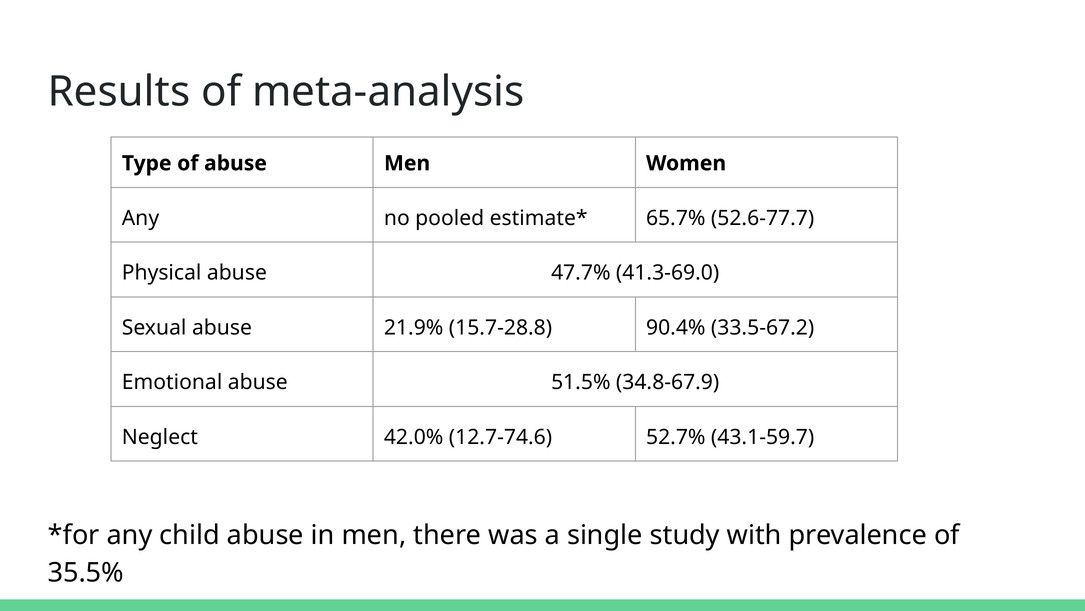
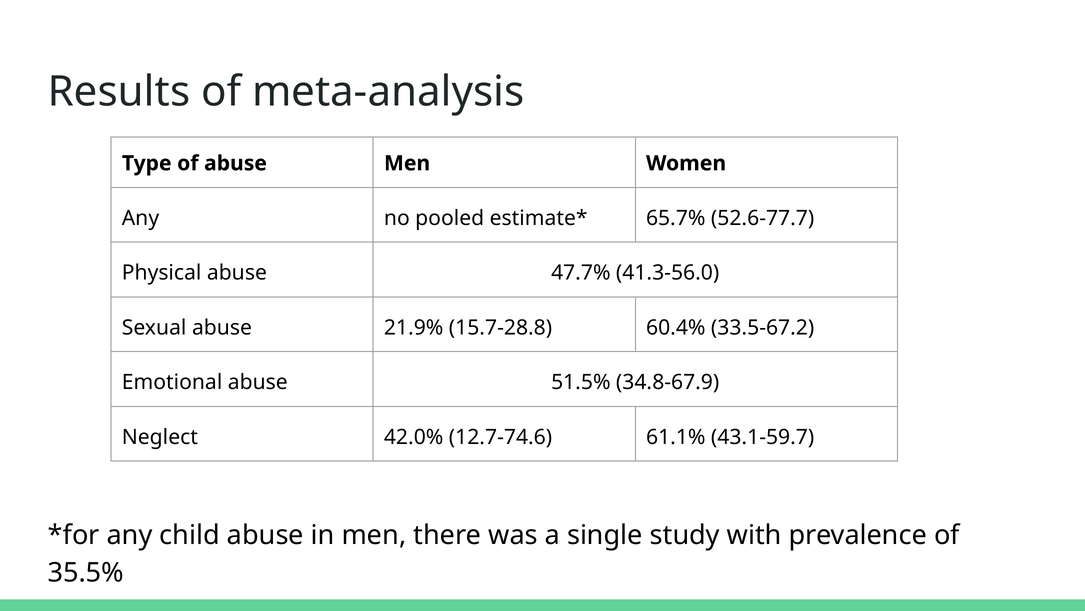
41.3-69.0: 41.3-69.0 -> 41.3-56.0
90.4%: 90.4% -> 60.4%
52.7%: 52.7% -> 61.1%
